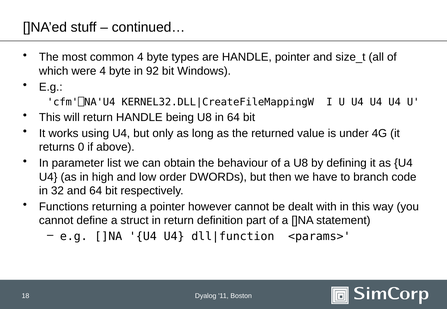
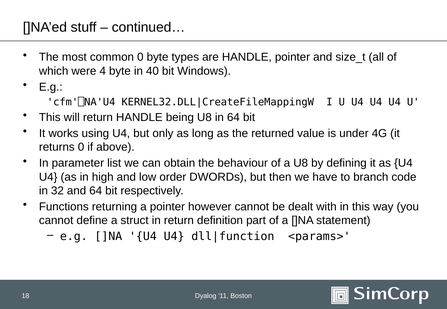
common 4: 4 -> 0
92: 92 -> 40
